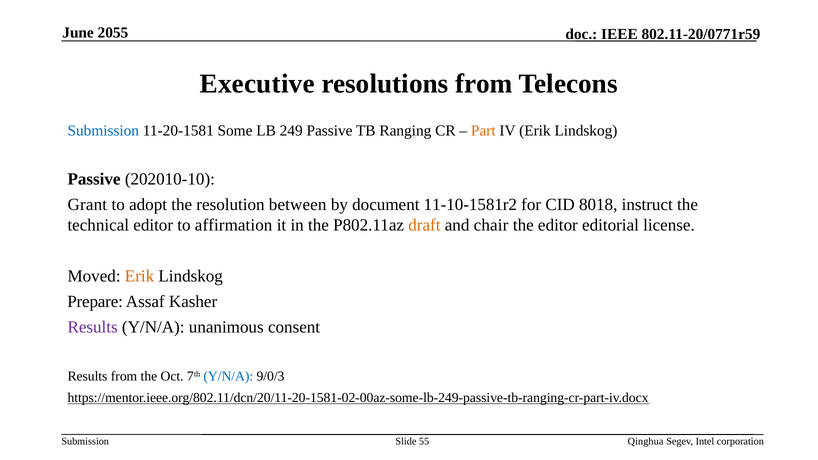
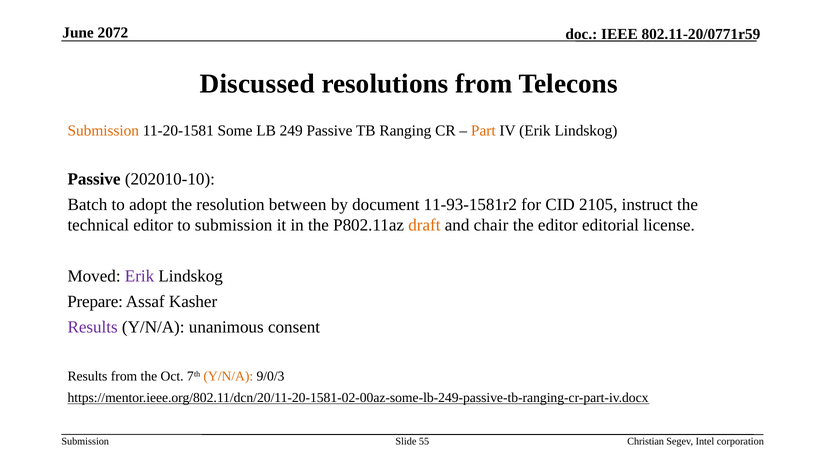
2055: 2055 -> 2072
Executive: Executive -> Discussed
Submission at (103, 131) colour: blue -> orange
Grant: Grant -> Batch
11-10-1581r2: 11-10-1581r2 -> 11-93-1581r2
8018: 8018 -> 2105
to affirmation: affirmation -> submission
Erik at (140, 276) colour: orange -> purple
Y/N/A at (228, 376) colour: blue -> orange
Qinghua: Qinghua -> Christian
